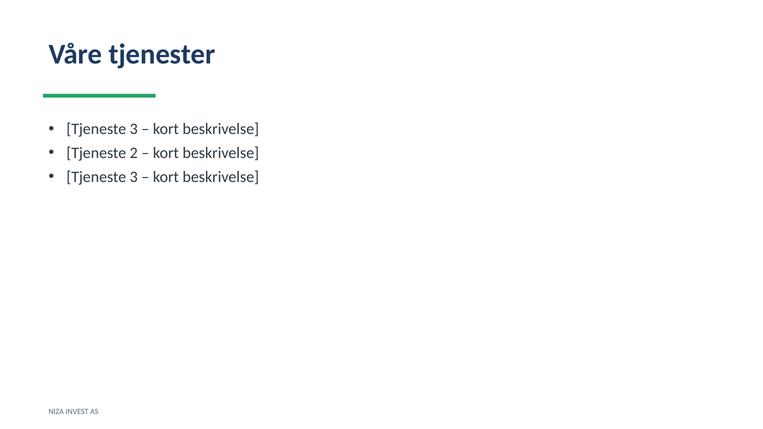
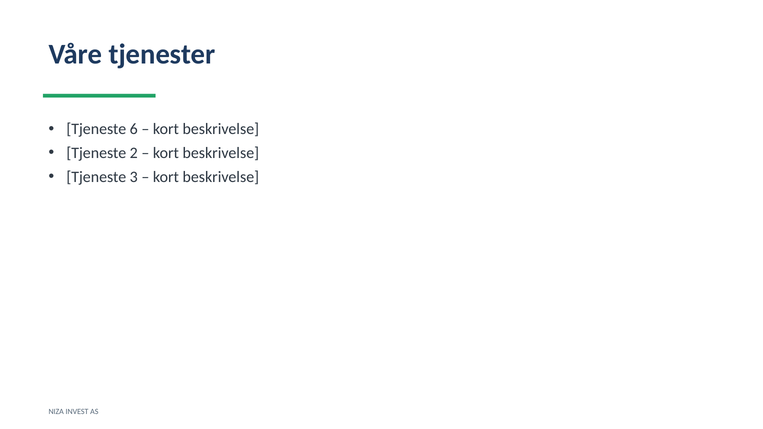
3 at (134, 129): 3 -> 6
